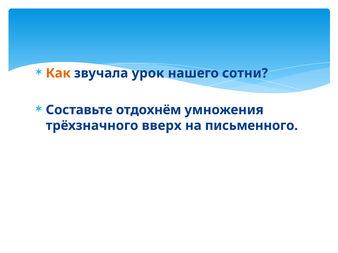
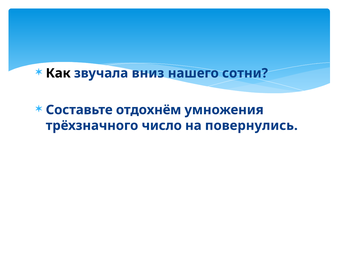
Как colour: orange -> black
урок: урок -> вниз
вверх: вверх -> число
письменного: письменного -> повернулись
